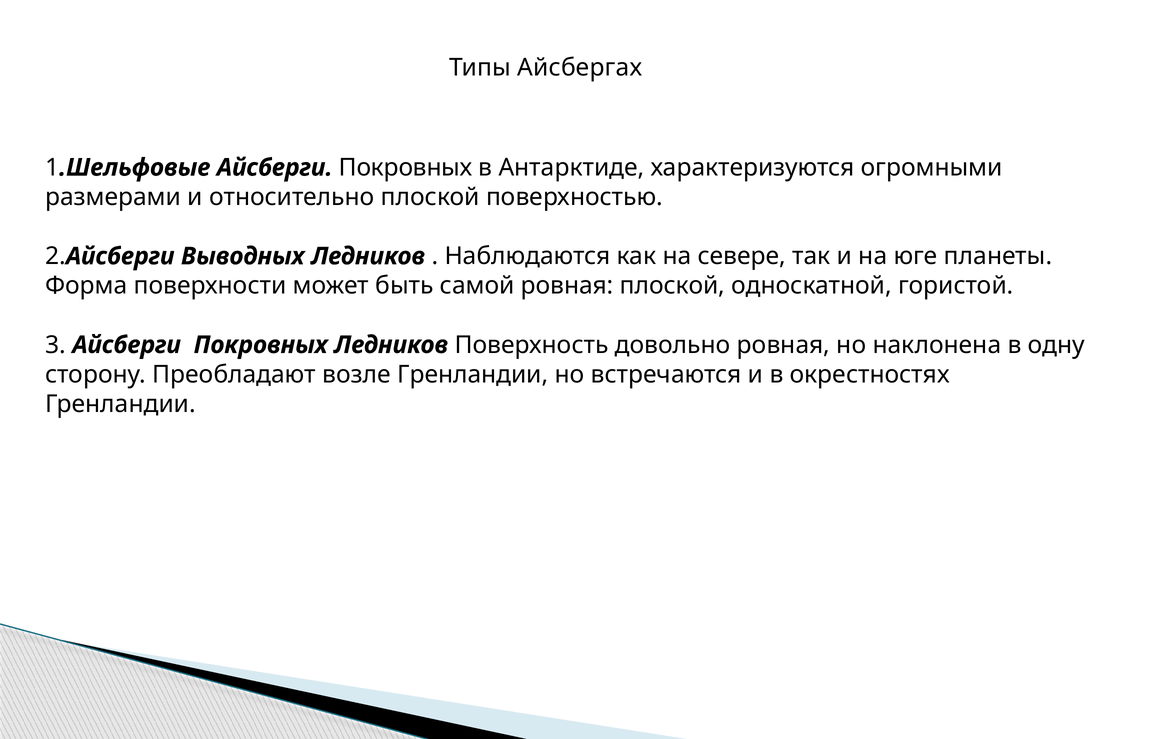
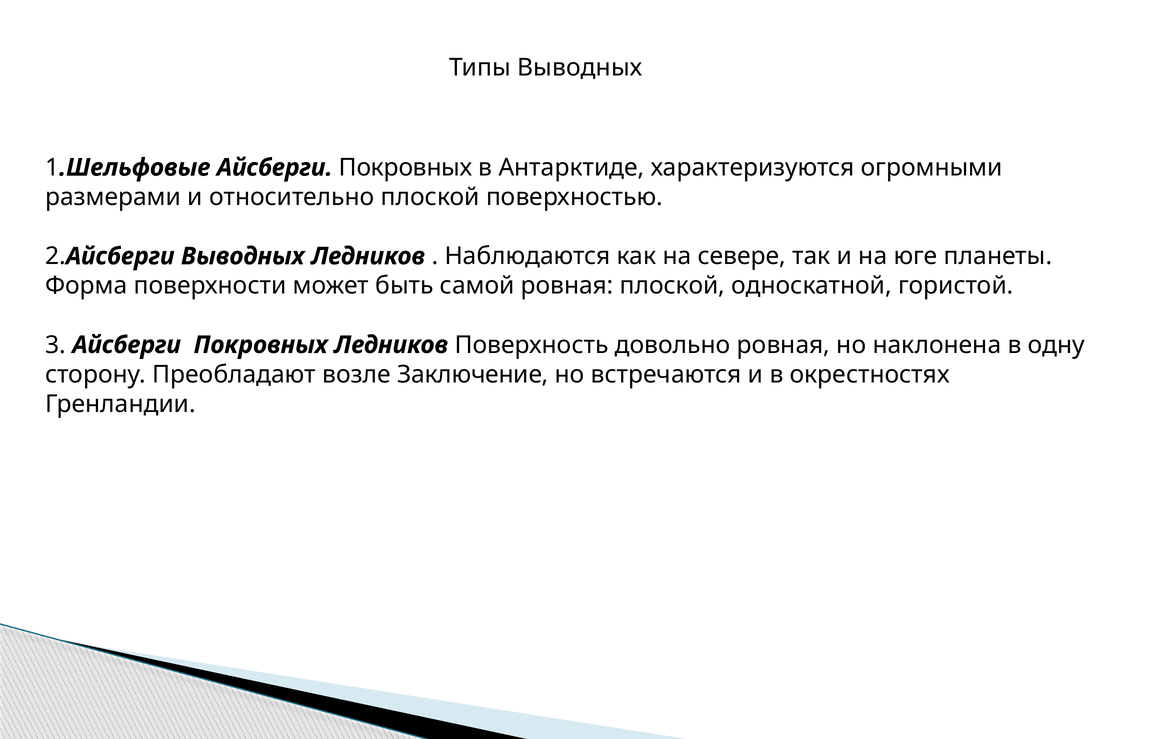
Типы Айсбергах: Айсбергах -> Выводных
возле Гренландии: Гренландии -> Заключение
